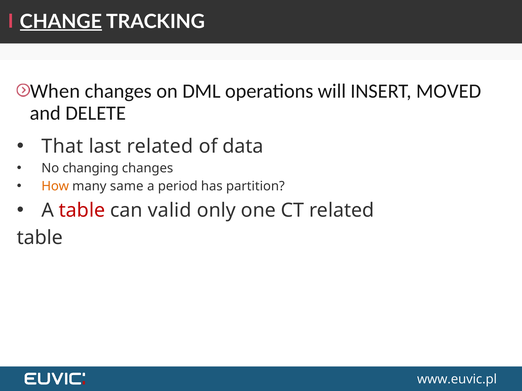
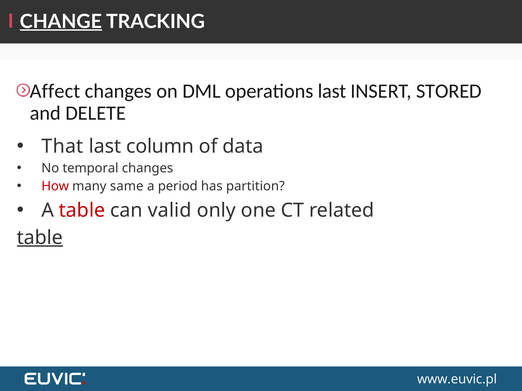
When: When -> Affect
operations will: will -> last
MOVED: MOVED -> STORED
last related: related -> column
changing: changing -> temporal
How colour: orange -> red
table at (40, 238) underline: none -> present
